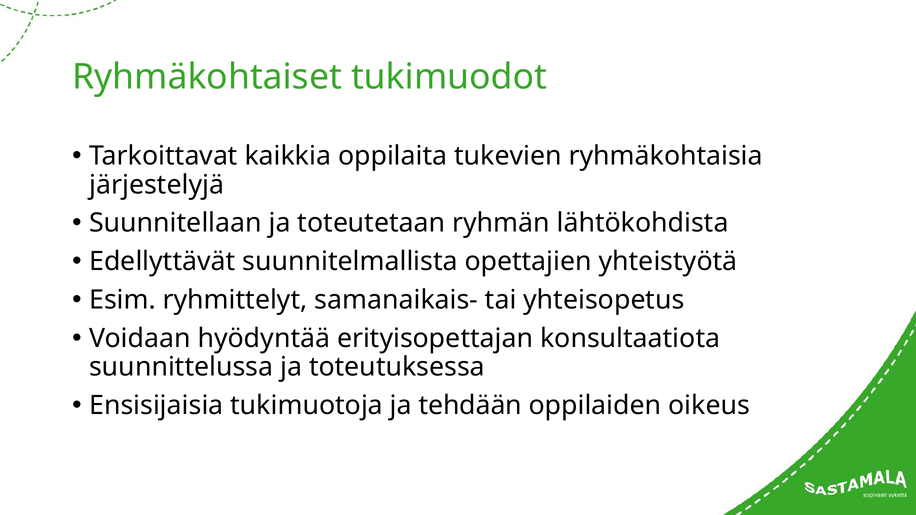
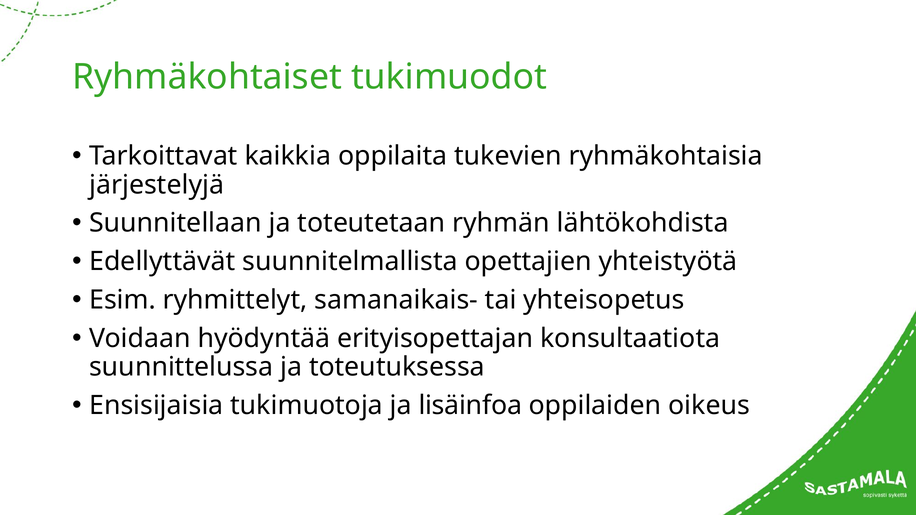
tehdään: tehdään -> lisäinfoa
